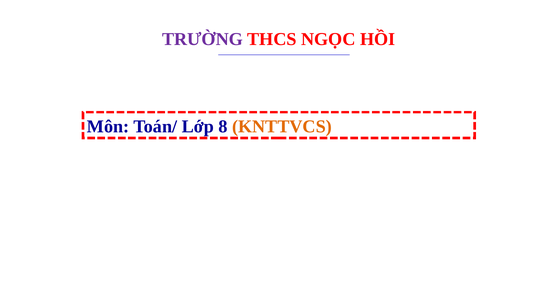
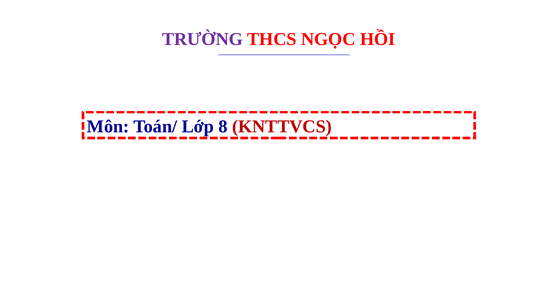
KNTTVCS colour: orange -> red
